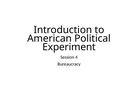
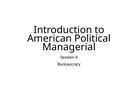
Experiment: Experiment -> Managerial
